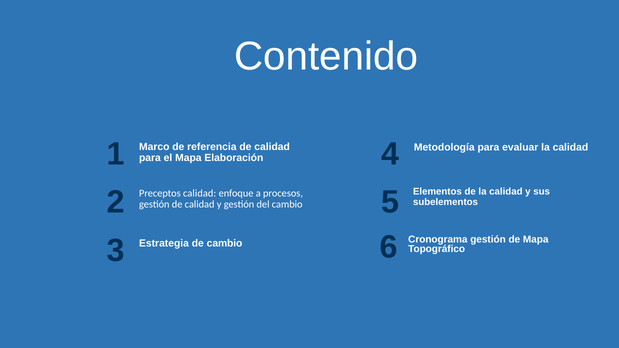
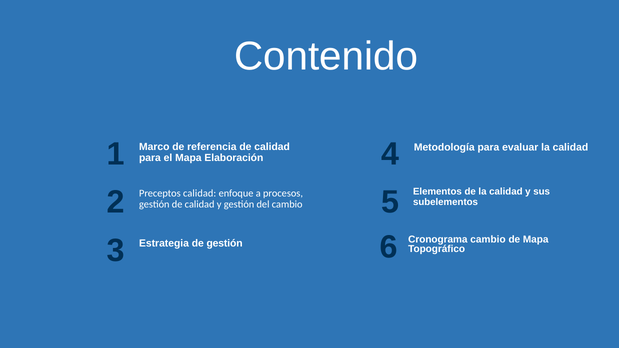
Cronograma gestión: gestión -> cambio
de cambio: cambio -> gestión
